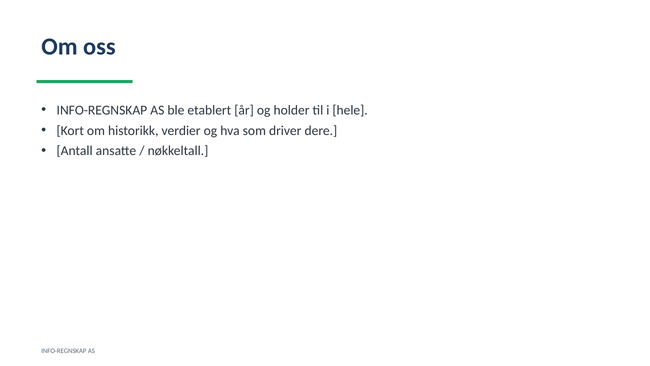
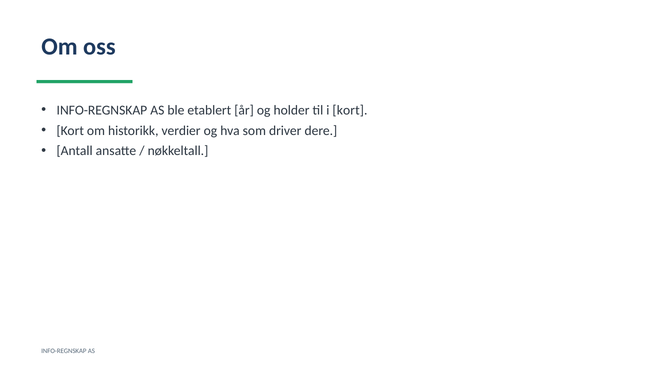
i hele: hele -> kort
